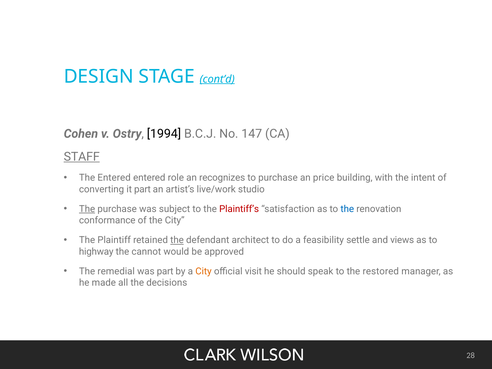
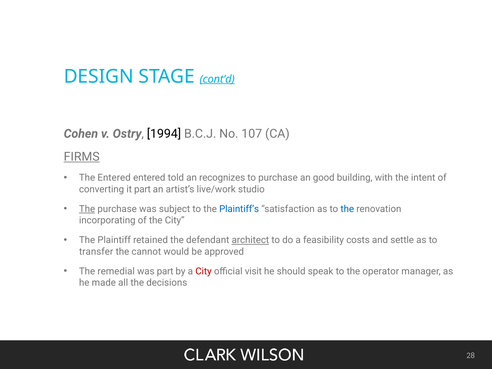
147: 147 -> 107
STAFF: STAFF -> FIRMS
role: role -> told
price: price -> good
Plaintiff’s colour: red -> blue
conformance: conformance -> incorporating
the at (177, 240) underline: present -> none
architect underline: none -> present
settle: settle -> costs
views: views -> settle
highway: highway -> transfer
City at (203, 271) colour: orange -> red
restored: restored -> operator
